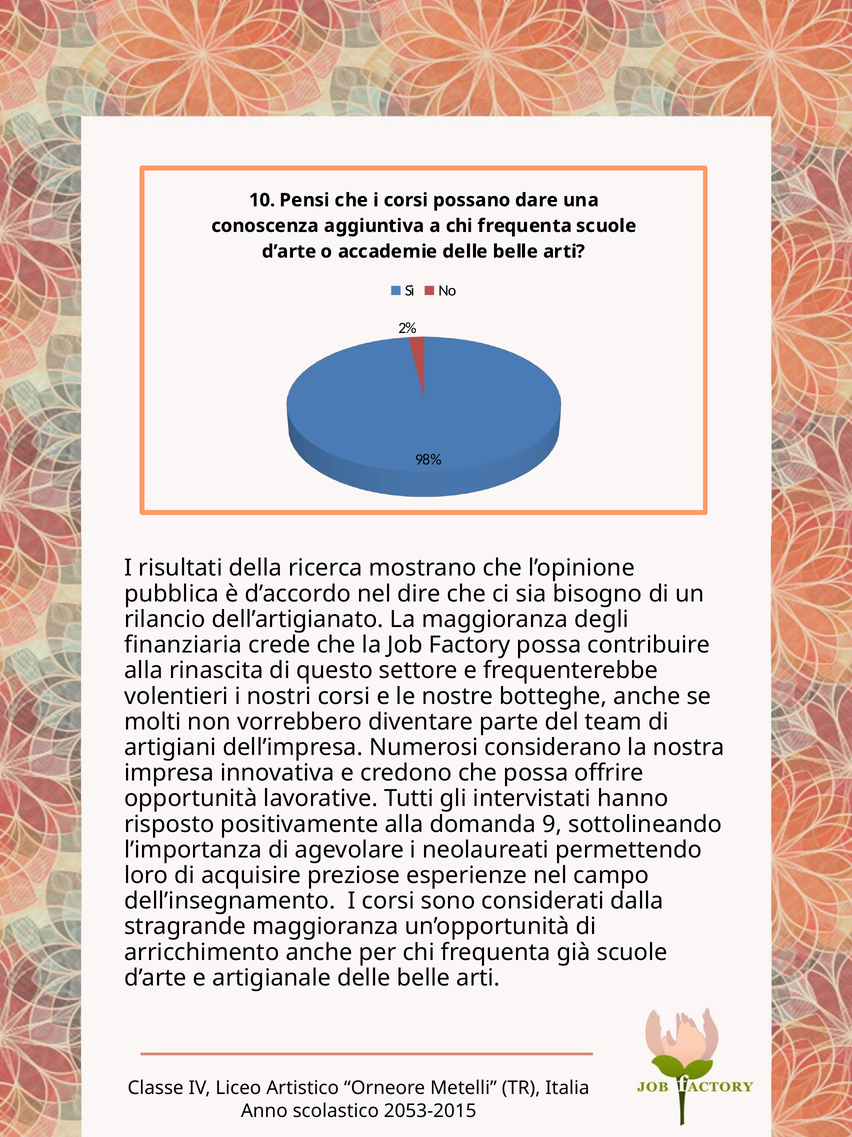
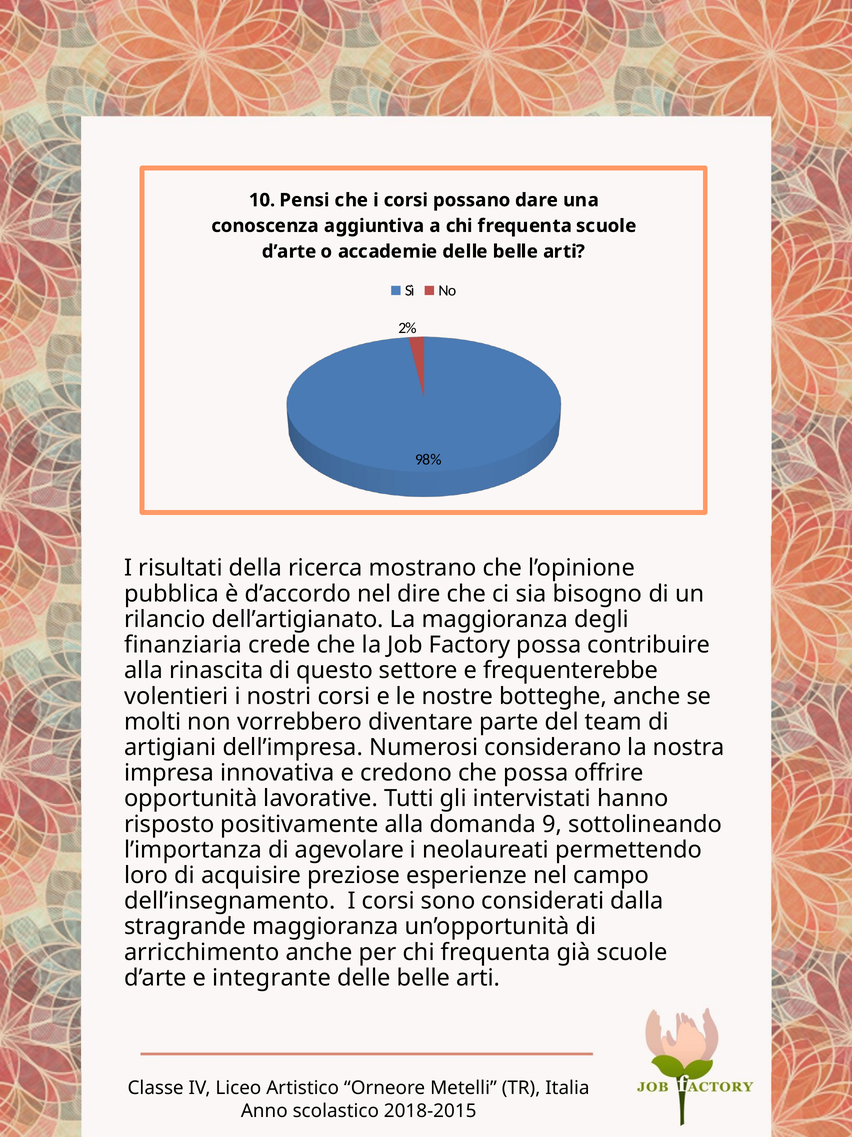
artigianale: artigianale -> integrante
2053-2015: 2053-2015 -> 2018-2015
